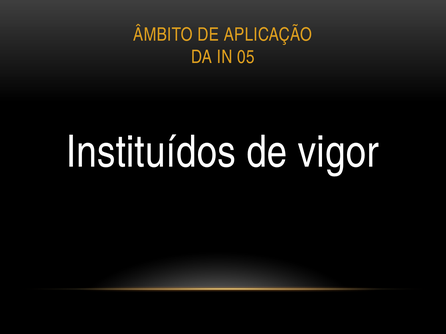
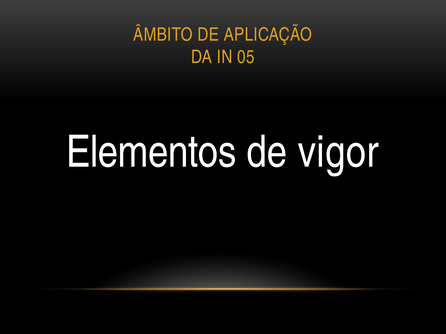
Instituídos: Instituídos -> Elementos
